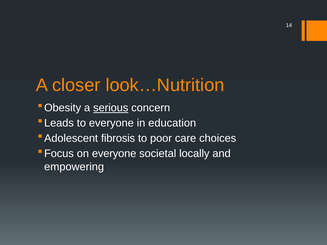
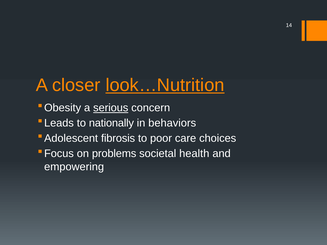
look…Nutrition underline: none -> present
to everyone: everyone -> nationally
education: education -> behaviors
on everyone: everyone -> problems
locally: locally -> health
